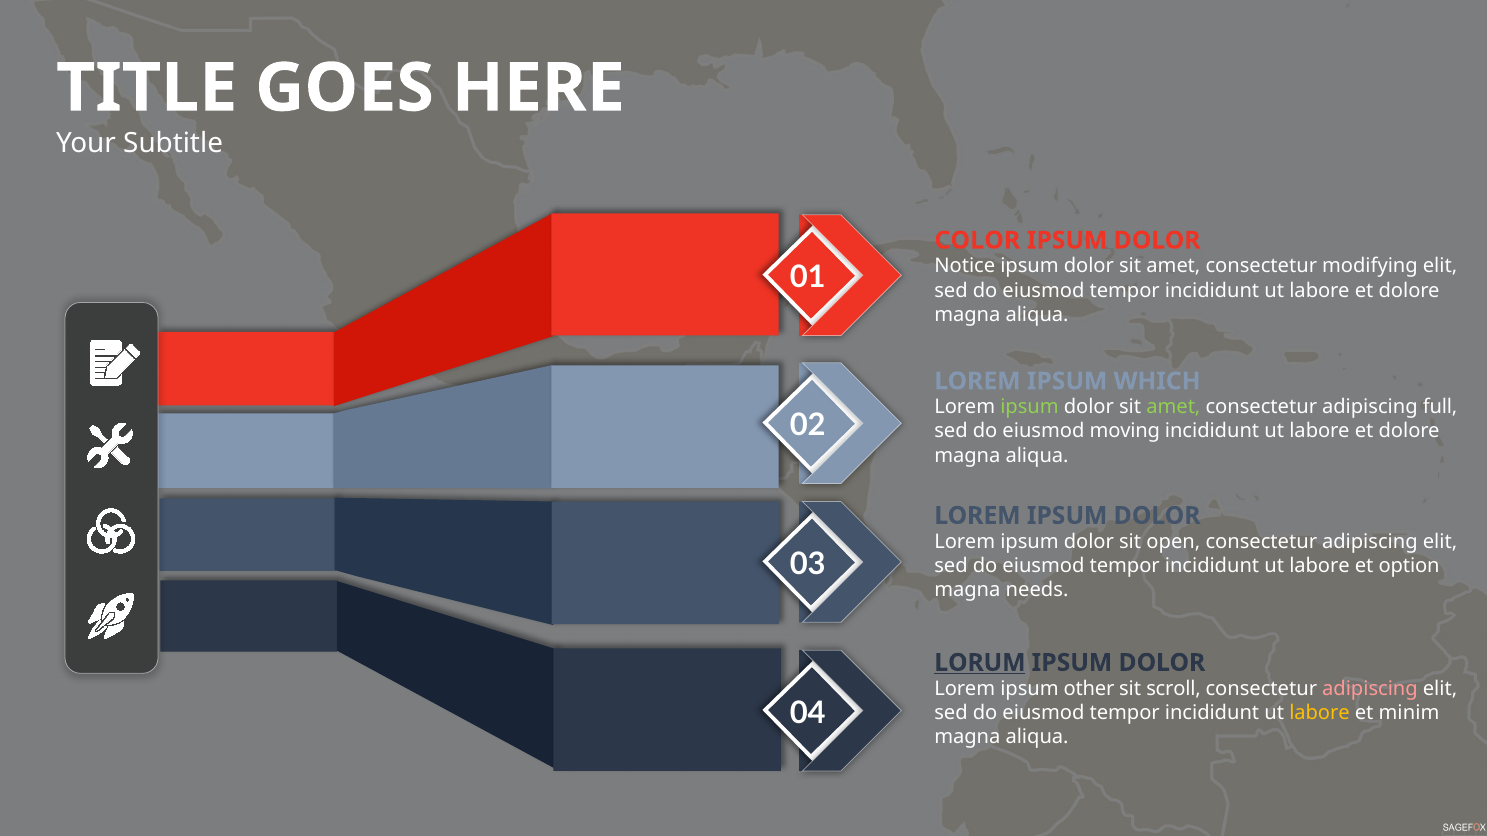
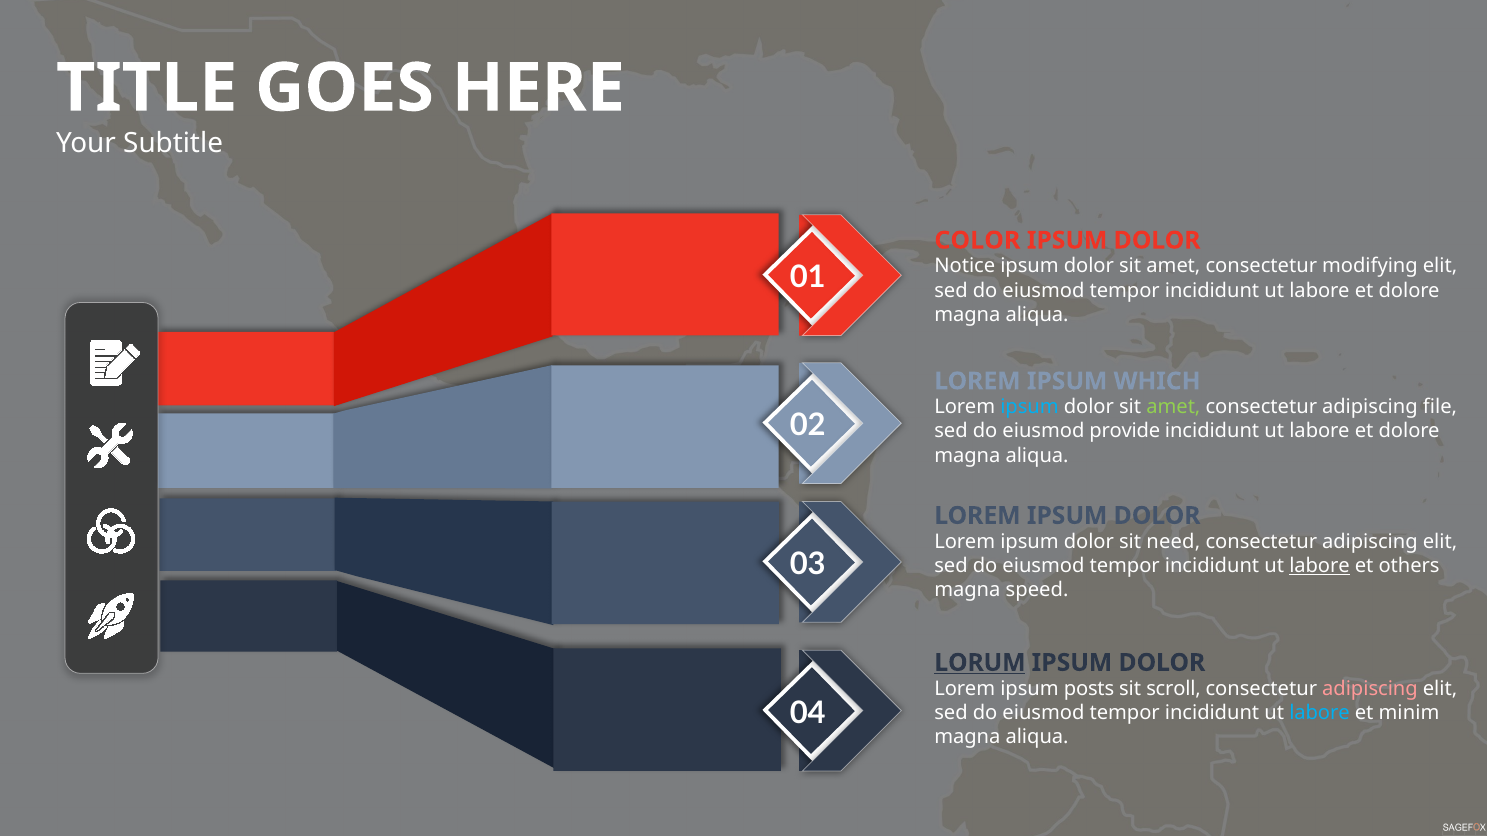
ipsum at (1030, 407) colour: light green -> light blue
full: full -> file
moving: moving -> provide
open: open -> need
labore at (1319, 566) underline: none -> present
option: option -> others
needs: needs -> speed
other: other -> posts
labore at (1319, 713) colour: yellow -> light blue
